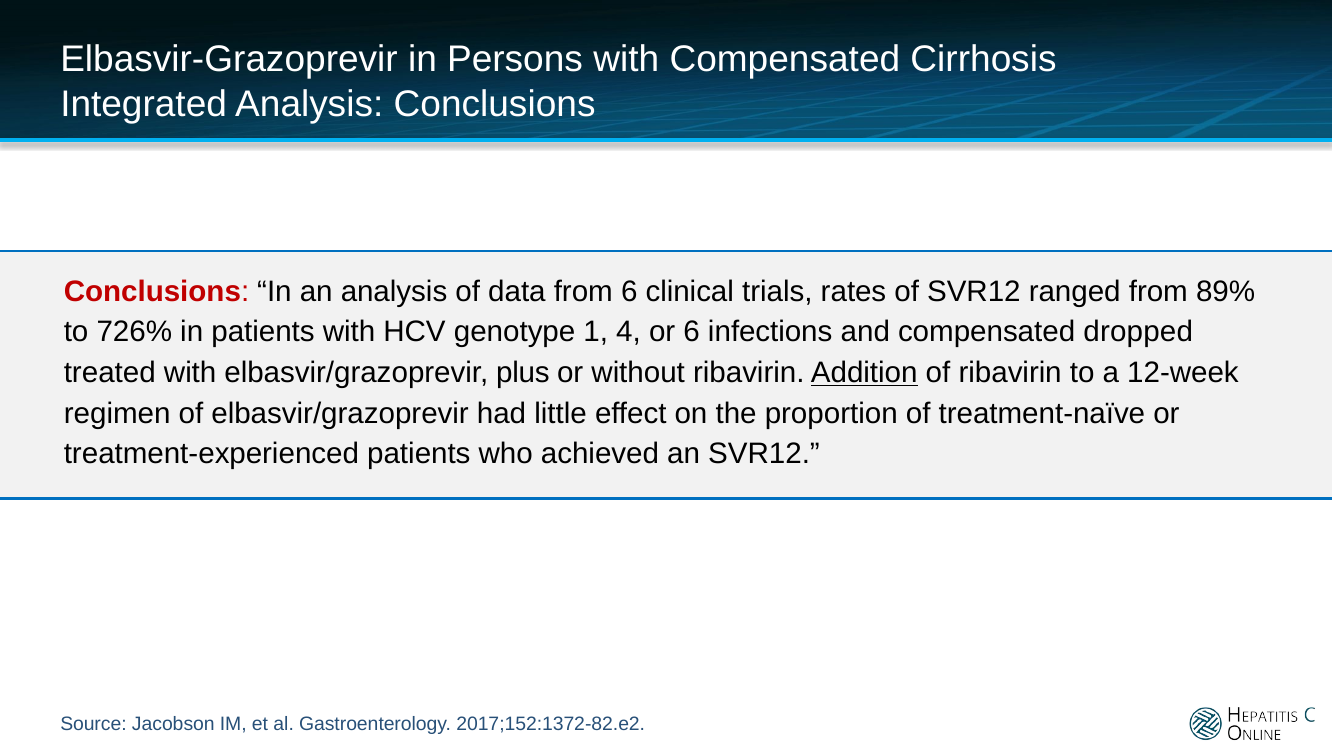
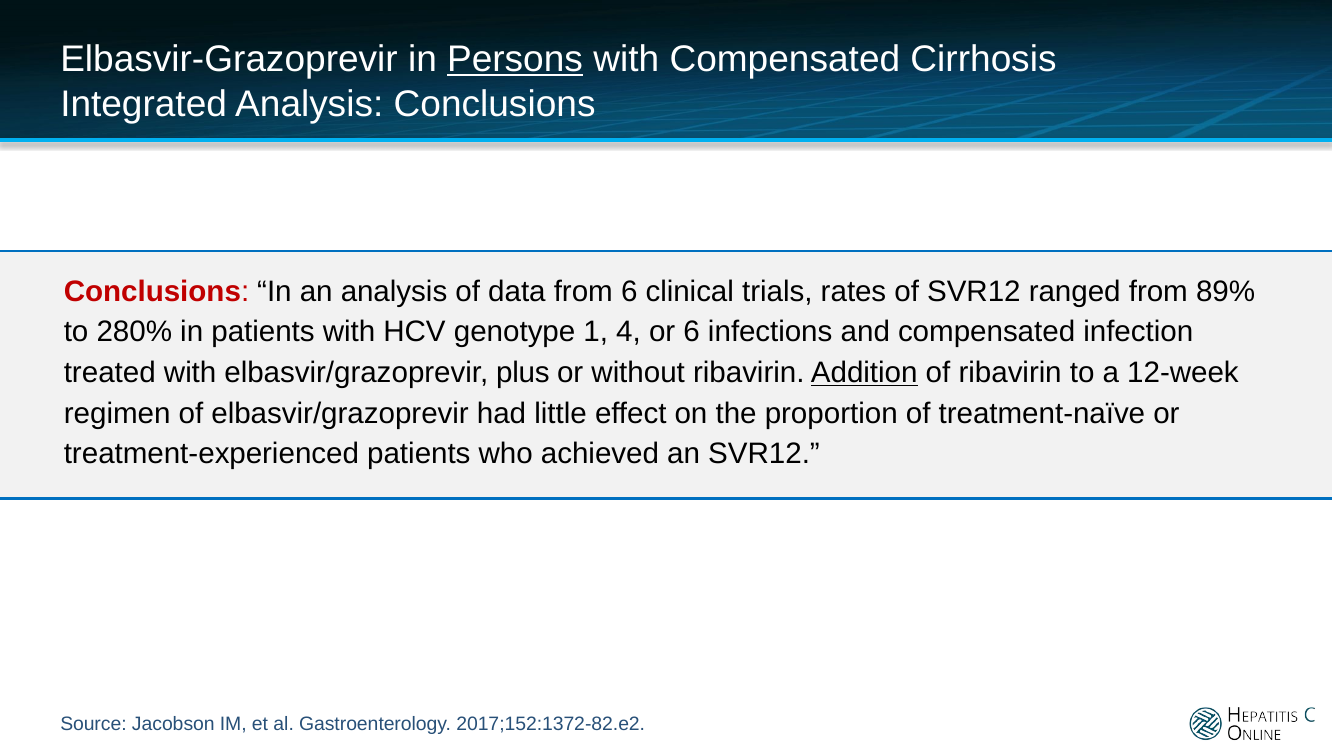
Persons underline: none -> present
726%: 726% -> 280%
dropped: dropped -> infection
